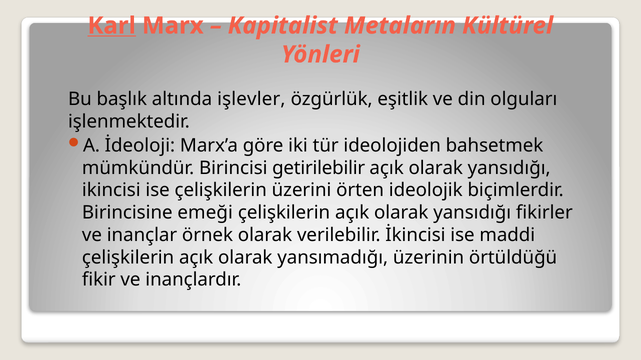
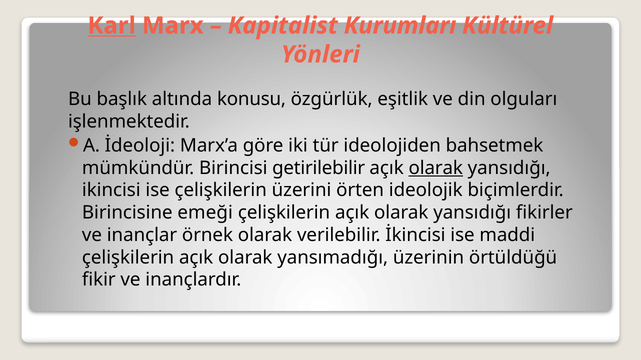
Metaların: Metaların -> Kurumları
işlevler: işlevler -> konusu
olarak at (436, 168) underline: none -> present
